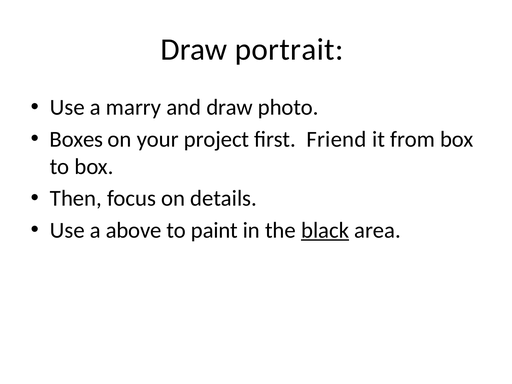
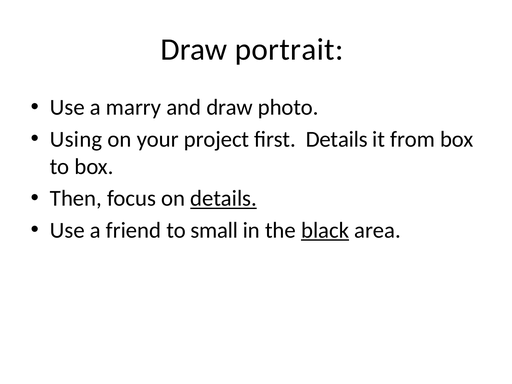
Boxes: Boxes -> Using
first Friend: Friend -> Details
details at (224, 198) underline: none -> present
above: above -> friend
paint: paint -> small
